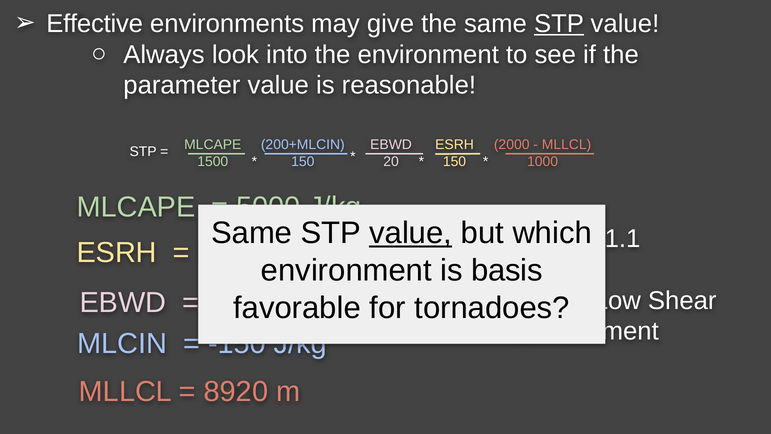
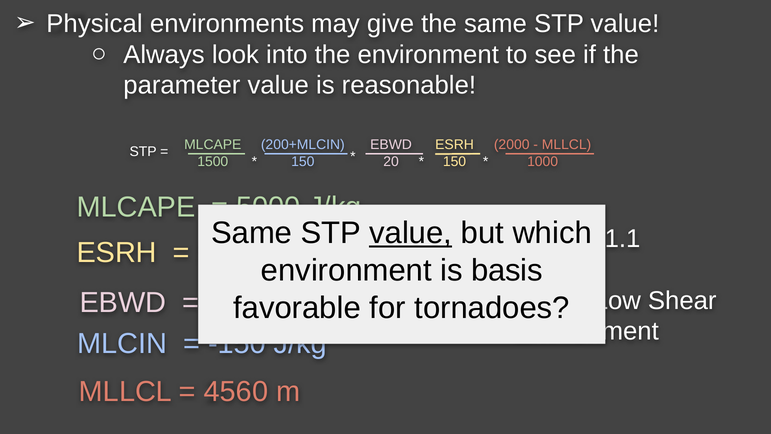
Effective: Effective -> Physical
STP at (559, 24) underline: present -> none
8920: 8920 -> 4560
